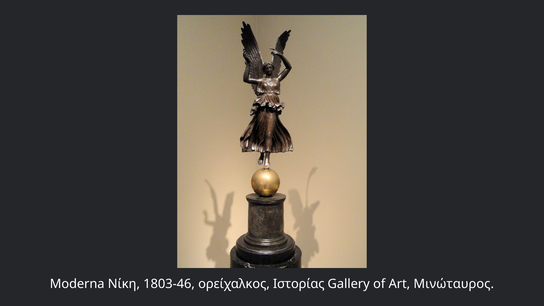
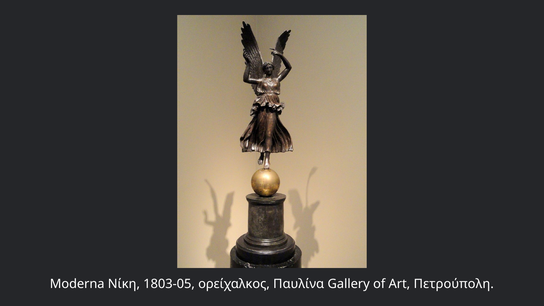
1803-46: 1803-46 -> 1803-05
Ιστορίας: Ιστορίας -> Παυλίνα
Μινώταυρος: Μινώταυρος -> Πετρούπολη
